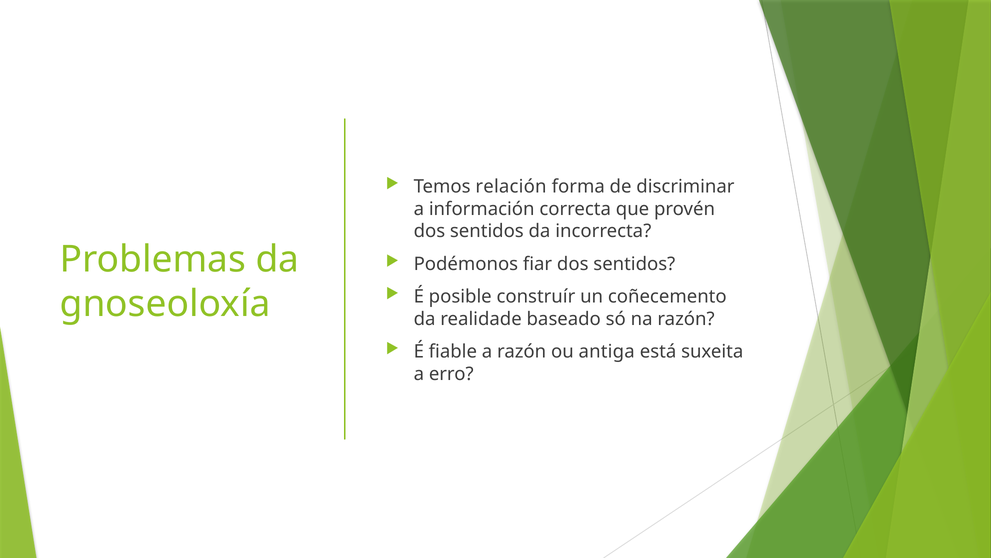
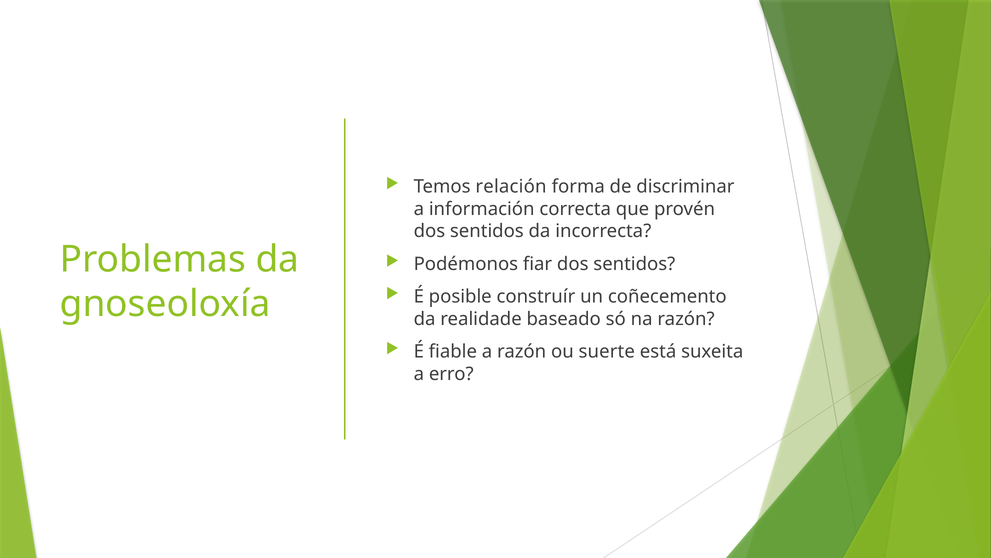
antiga: antiga -> suerte
